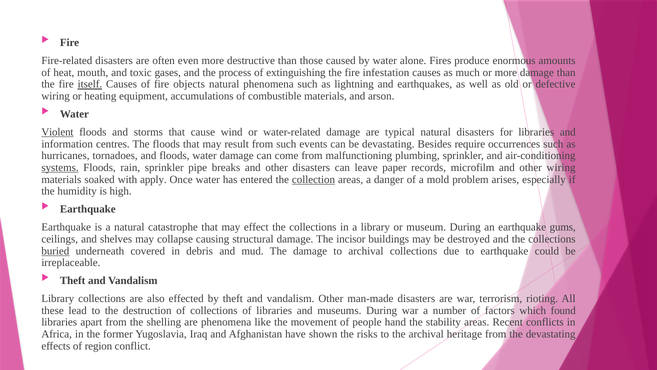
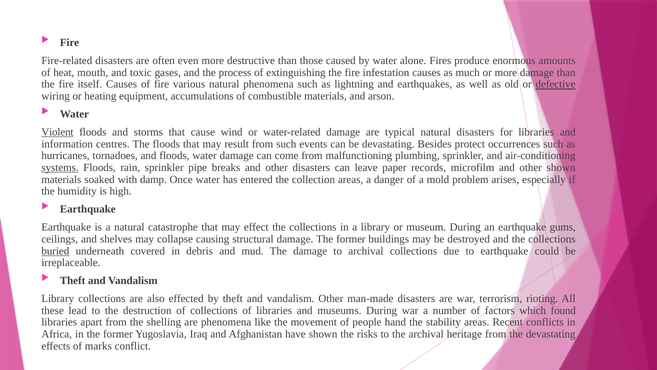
itself underline: present -> none
objects: objects -> various
defective underline: none -> present
require: require -> protect
other wiring: wiring -> shown
apply: apply -> damp
collection underline: present -> none
damage The incisor: incisor -> former
region: region -> marks
